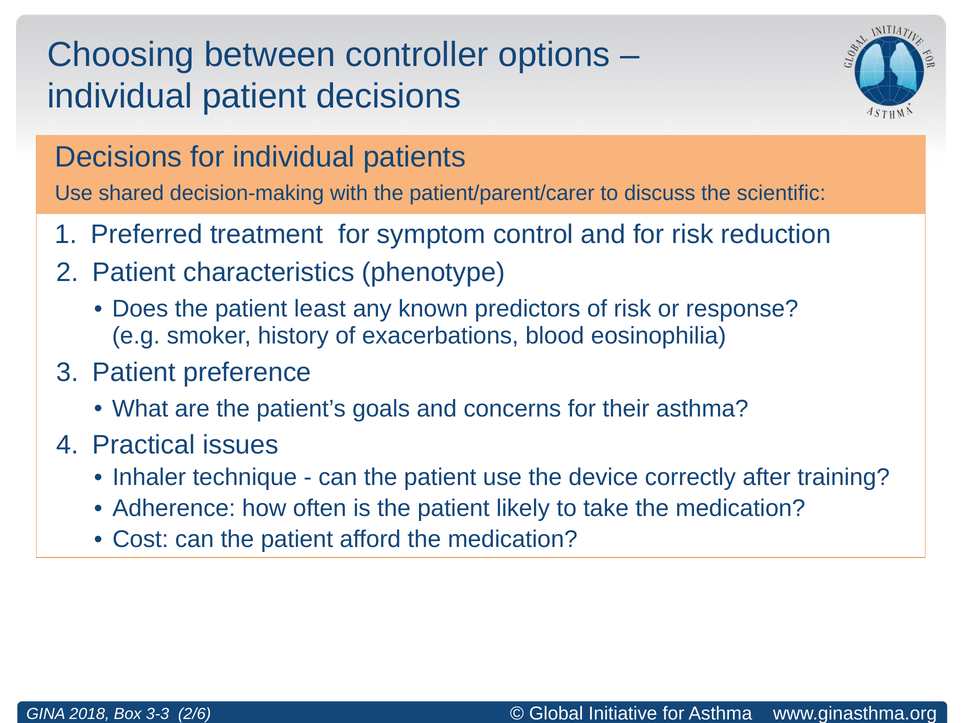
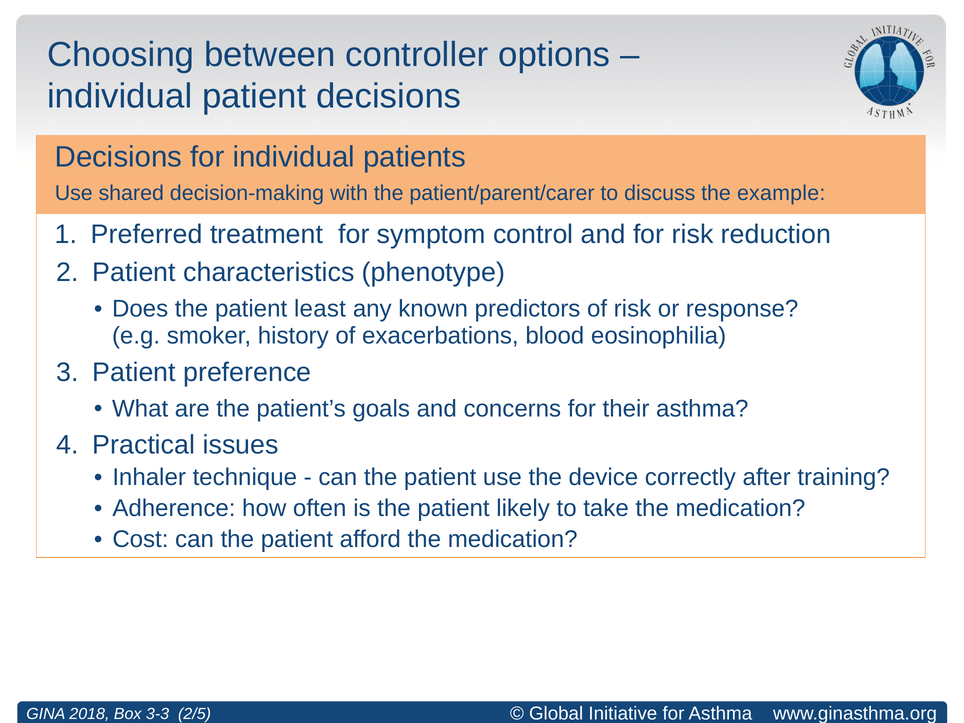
scientific: scientific -> example
2/6: 2/6 -> 2/5
